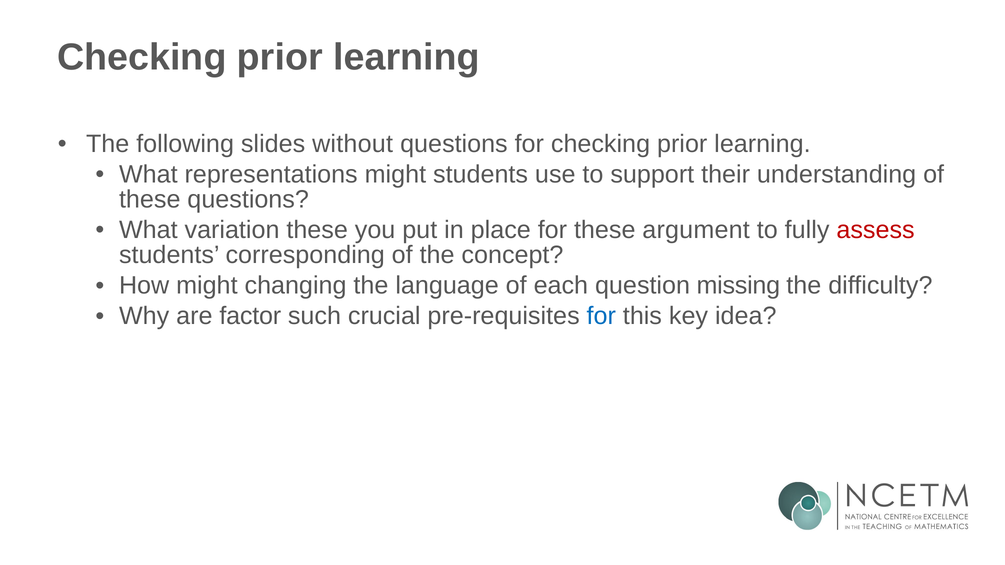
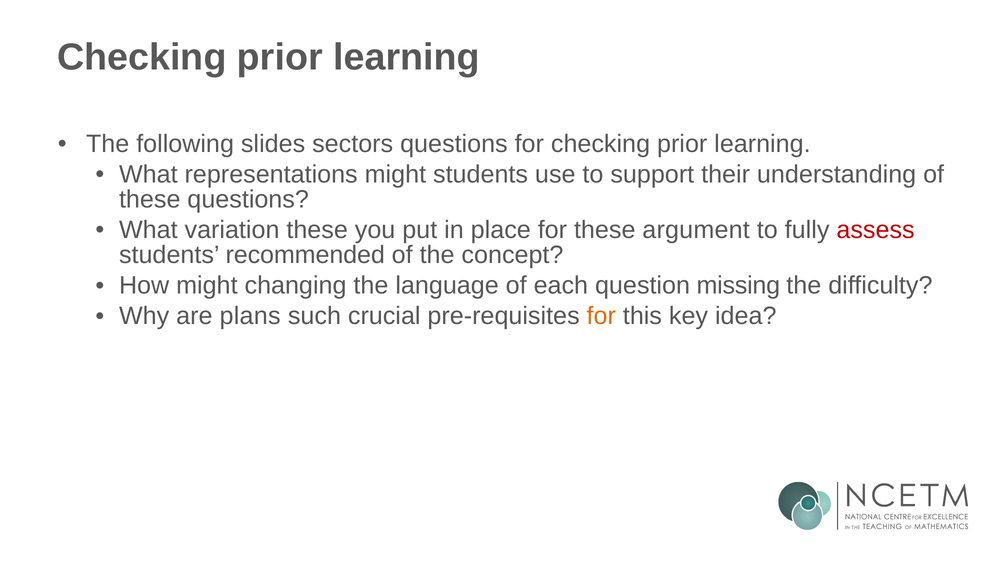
without: without -> sectors
corresponding: corresponding -> recommended
factor: factor -> plans
for at (601, 316) colour: blue -> orange
